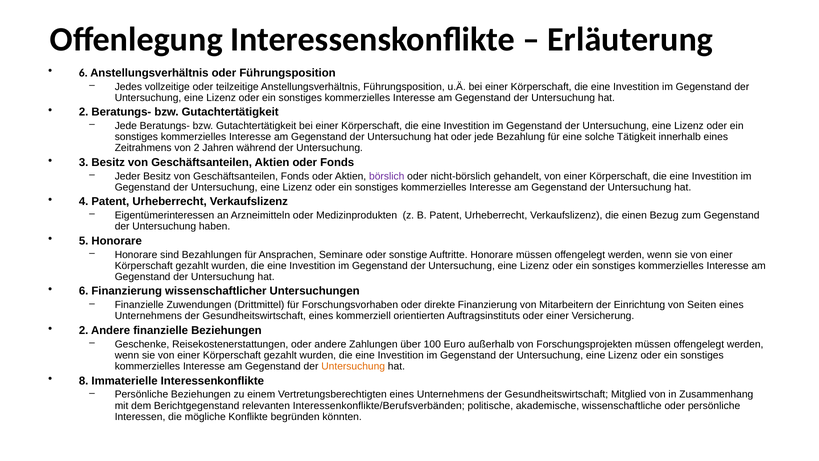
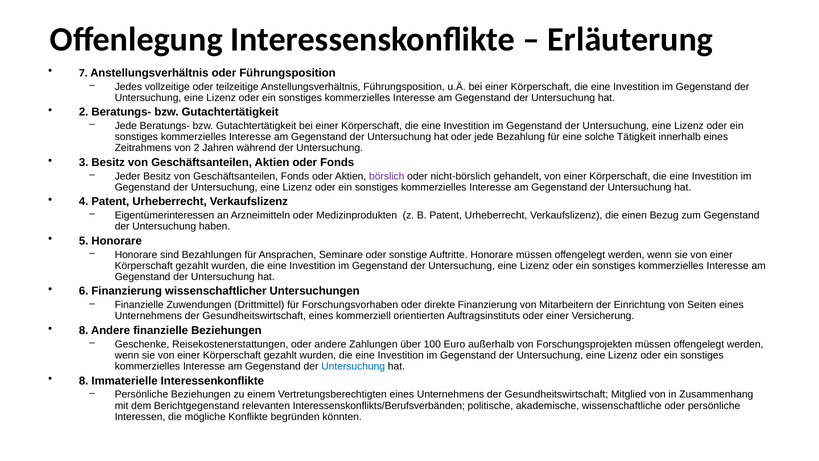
6 at (83, 73): 6 -> 7
2 at (84, 330): 2 -> 8
Untersuchung at (353, 366) colour: orange -> blue
Interessenkonflikte/Berufsverbänden: Interessenkonflikte/Berufsverbänden -> Interessenskonflikts/Berufsverbänden
